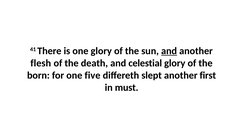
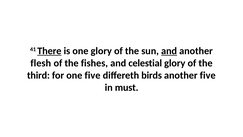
There underline: none -> present
death: death -> fishes
born: born -> third
slept: slept -> birds
another first: first -> five
